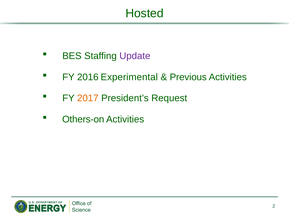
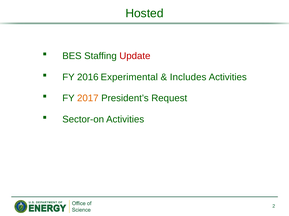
Update colour: purple -> red
Previous: Previous -> Includes
Others-on: Others-on -> Sector-on
